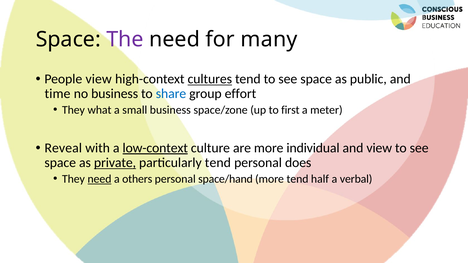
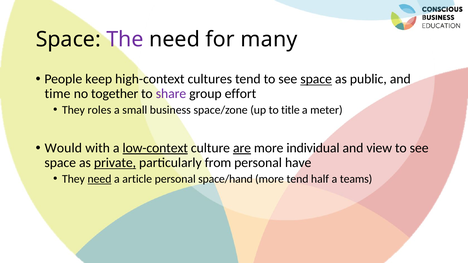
People view: view -> keep
cultures underline: present -> none
space at (316, 79) underline: none -> present
no business: business -> together
share colour: blue -> purple
what: what -> roles
first: first -> title
Reveal: Reveal -> Would
are underline: none -> present
particularly tend: tend -> from
does: does -> have
others: others -> article
verbal: verbal -> teams
